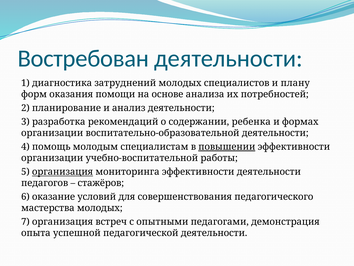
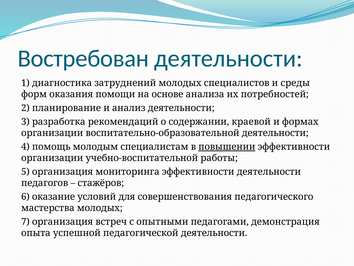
плану: плану -> среды
ребенка: ребенка -> краевой
организация at (63, 172) underline: present -> none
